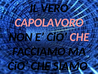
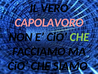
CHE at (79, 37) colour: pink -> light green
